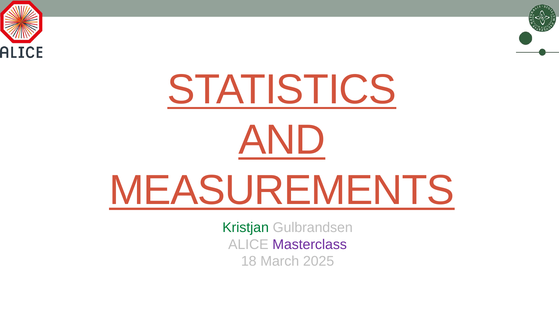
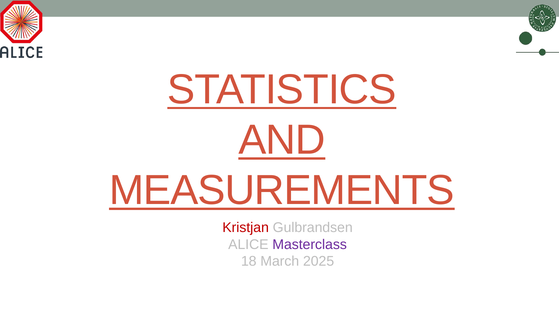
Kristjan colour: green -> red
